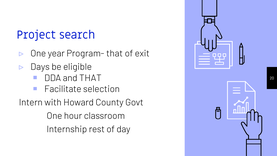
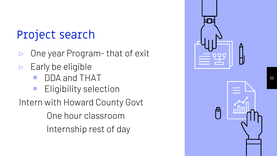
Days: Days -> Early
Facilitate: Facilitate -> Eligibility
